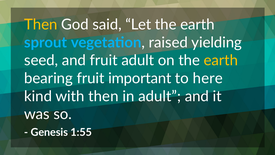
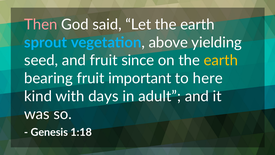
Then at (41, 25) colour: yellow -> pink
raised: raised -> above
fruit adult: adult -> since
with then: then -> days
1:55: 1:55 -> 1:18
